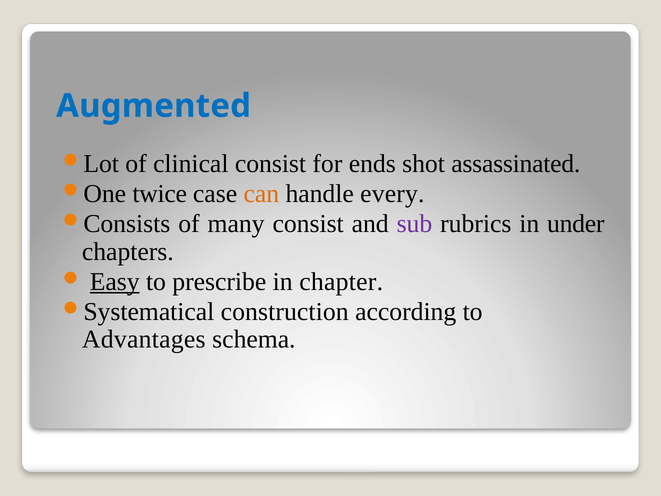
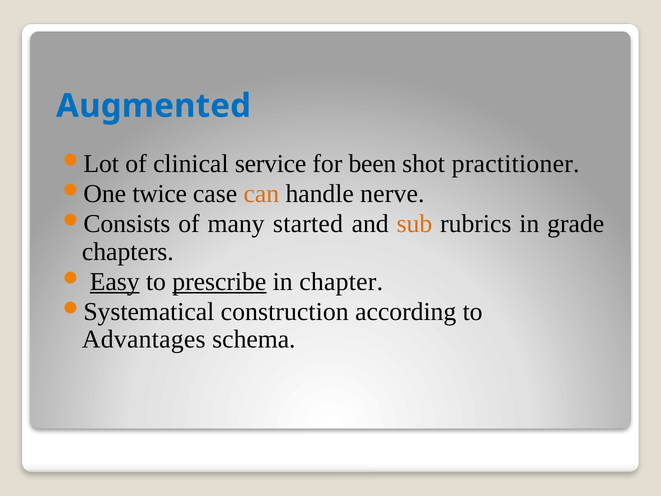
clinical consist: consist -> service
ends: ends -> been
assassinated: assassinated -> practitioner
every: every -> nerve
many consist: consist -> started
sub colour: purple -> orange
under: under -> grade
prescribe underline: none -> present
